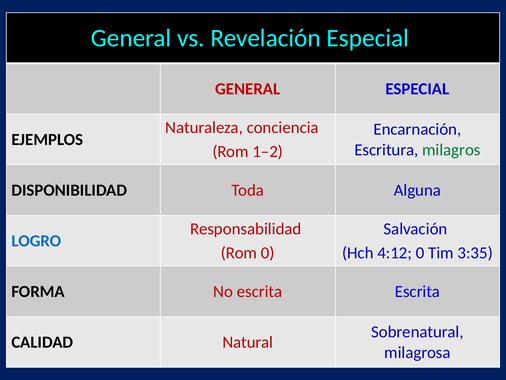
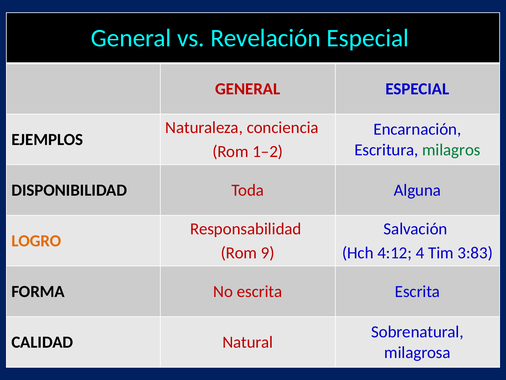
LOGRO colour: blue -> orange
Rom 0: 0 -> 9
4:12 0: 0 -> 4
3:35: 3:35 -> 3:83
